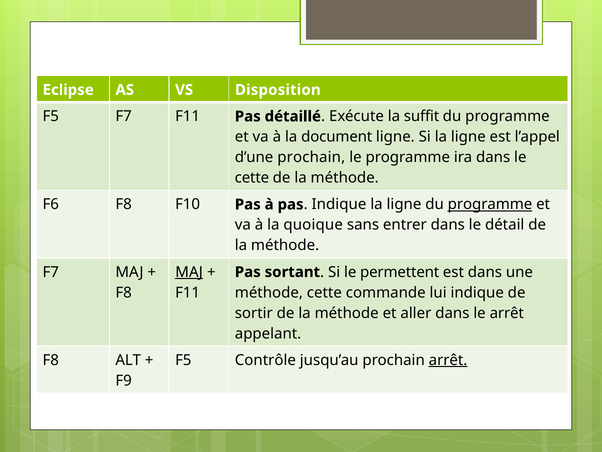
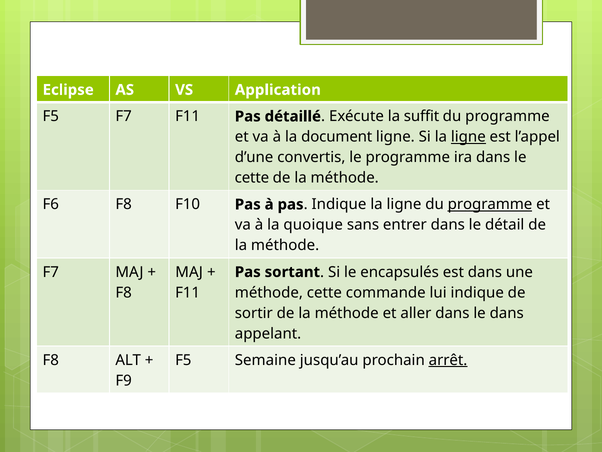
Disposition: Disposition -> Application
ligne at (468, 137) underline: none -> present
d’une prochain: prochain -> convertis
MAJ at (189, 272) underline: present -> none
permettent: permettent -> encapsulés
le arrêt: arrêt -> dans
Contrôle: Contrôle -> Semaine
